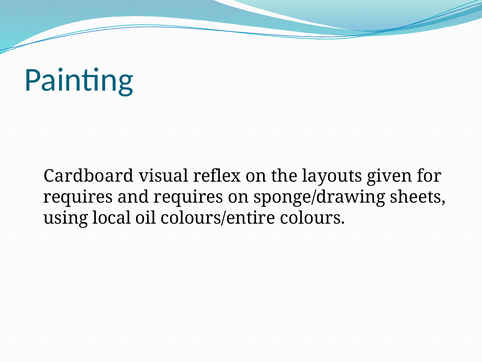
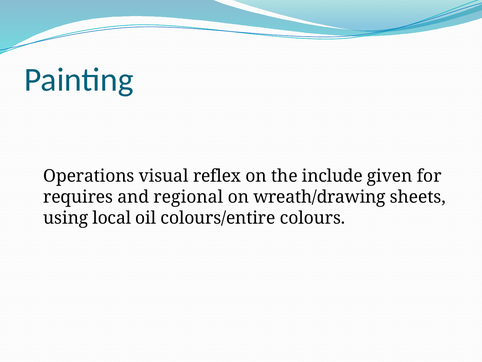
Cardboard: Cardboard -> Operations
layouts: layouts -> include
and requires: requires -> regional
sponge/drawing: sponge/drawing -> wreath/drawing
